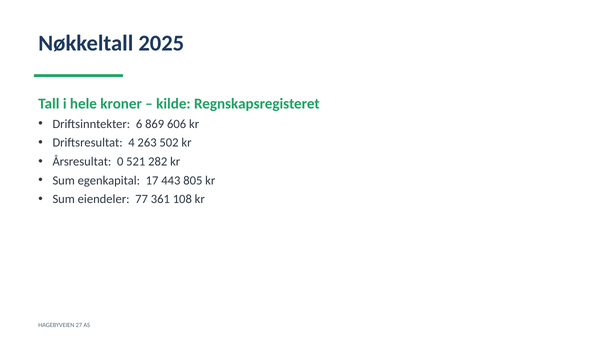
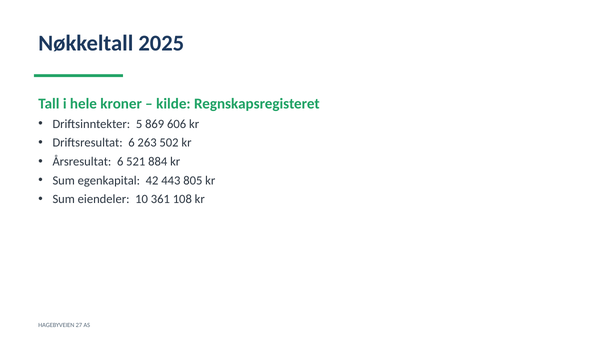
6: 6 -> 5
Driftsresultat 4: 4 -> 6
Årsresultat 0: 0 -> 6
282: 282 -> 884
17: 17 -> 42
77: 77 -> 10
